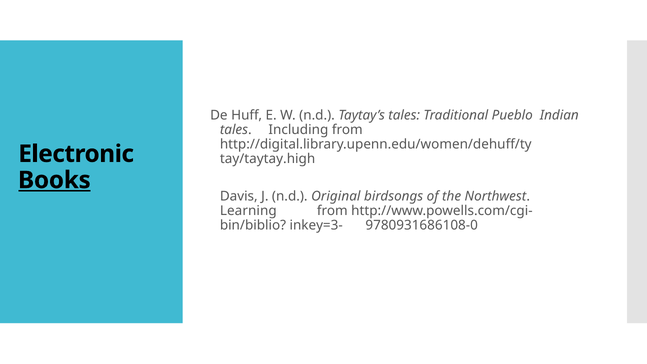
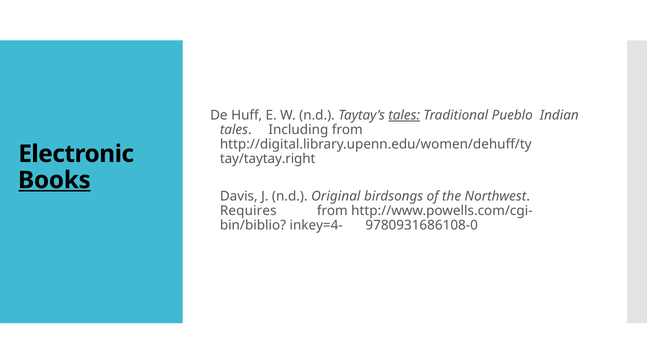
tales at (404, 115) underline: none -> present
tay/taytay.high: tay/taytay.high -> tay/taytay.right
Learning: Learning -> Requires
inkey=3-: inkey=3- -> inkey=4-
